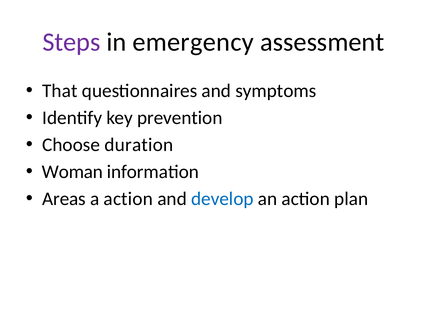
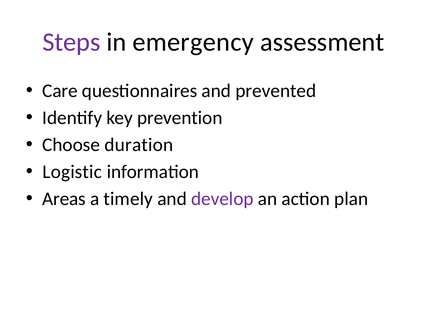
That: That -> Care
symptoms: symptoms -> prevented
Woman: Woman -> Logistic
a action: action -> timely
develop colour: blue -> purple
